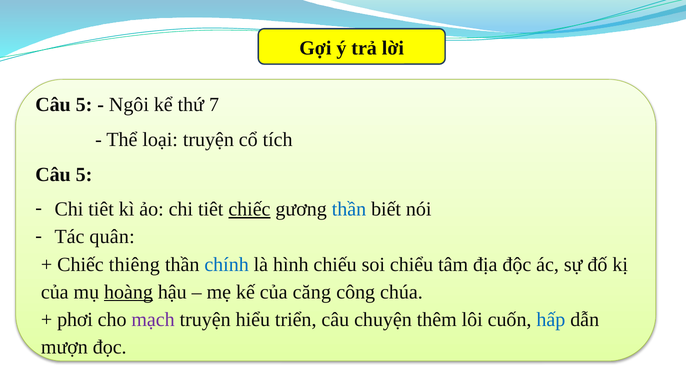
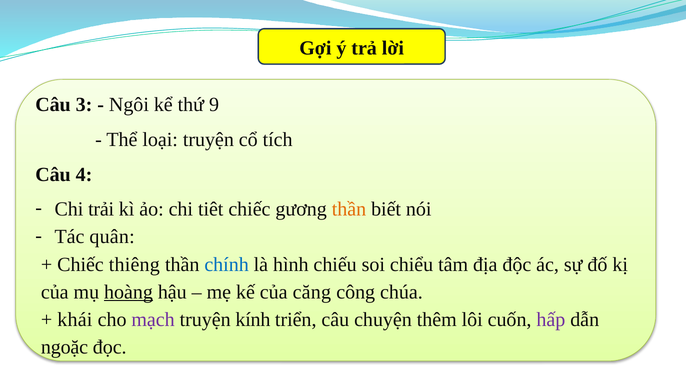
5 at (84, 105): 5 -> 3
7: 7 -> 9
5 at (84, 174): 5 -> 4
tiêt at (101, 209): tiêt -> trải
chiếc at (249, 209) underline: present -> none
thần at (349, 209) colour: blue -> orange
phơi: phơi -> khái
hiểu: hiểu -> kính
hấp colour: blue -> purple
mượn: mượn -> ngoặc
